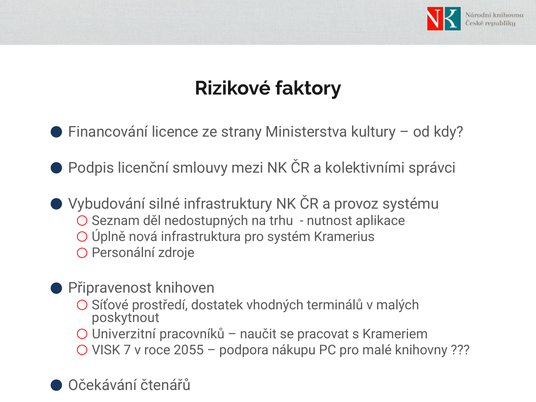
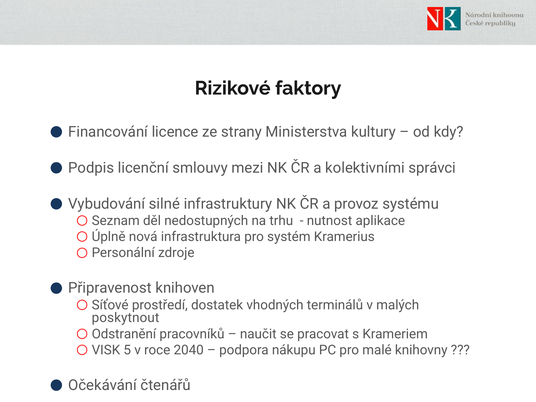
Univerzitní: Univerzitní -> Odstranění
7: 7 -> 5
2055: 2055 -> 2040
